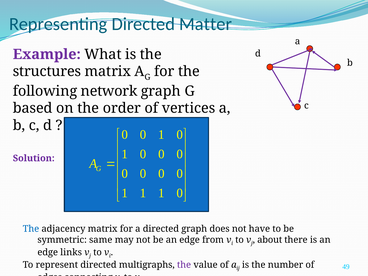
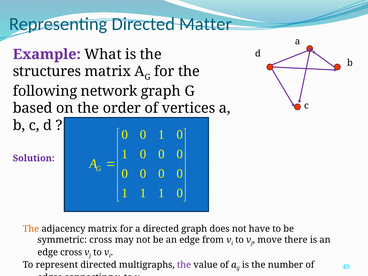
The at (31, 229) colour: blue -> orange
symmetric same: same -> cross
about: about -> move
edge links: links -> cross
